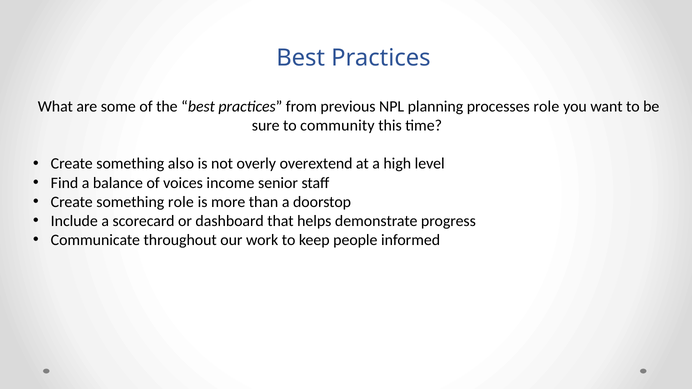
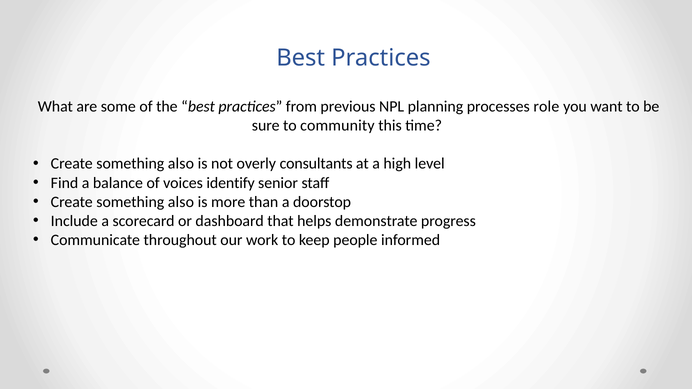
overextend: overextend -> consultants
income: income -> identify
role at (181, 202): role -> also
